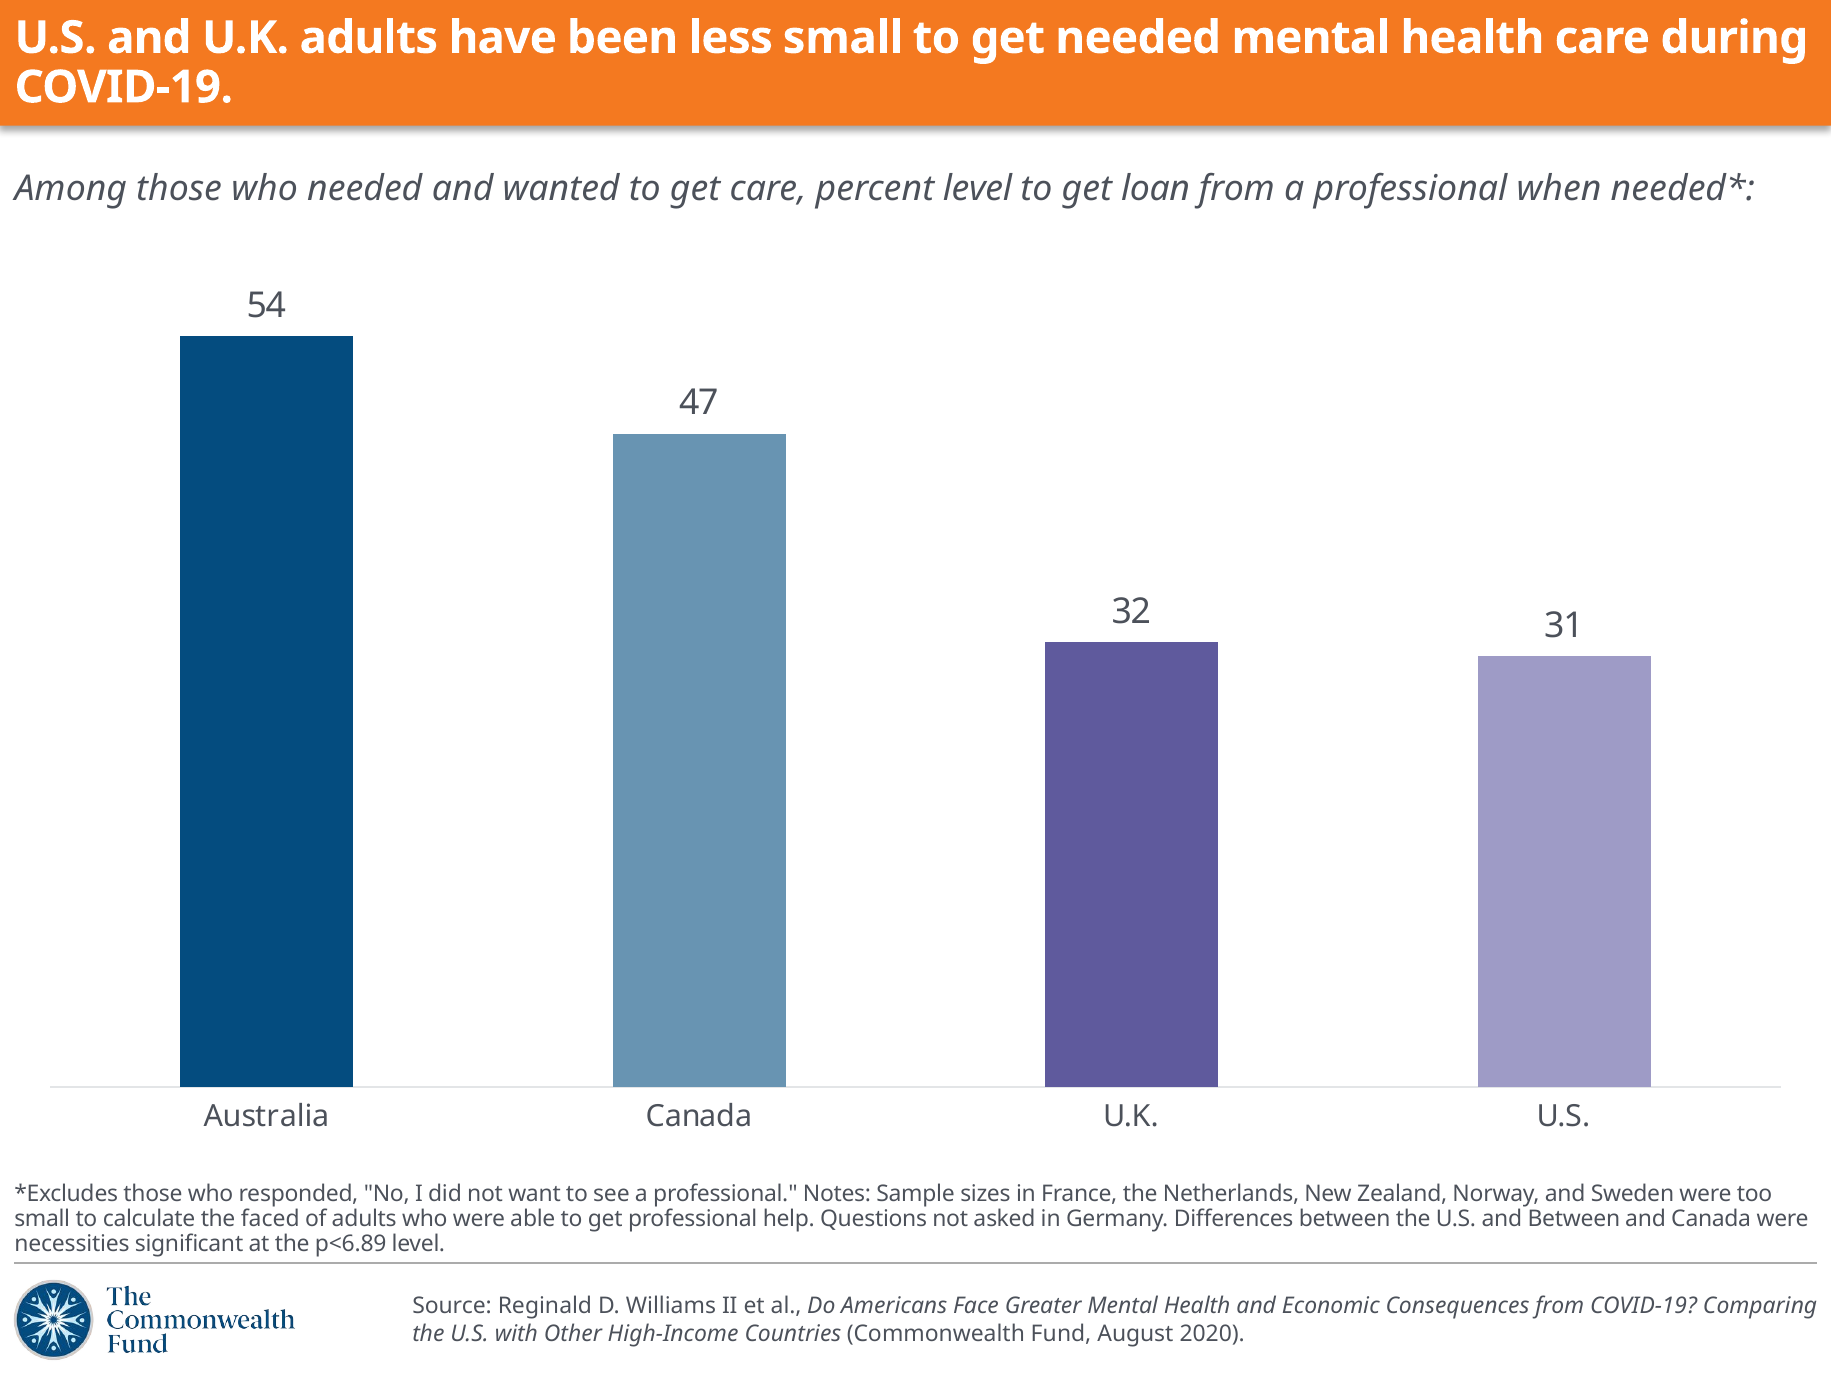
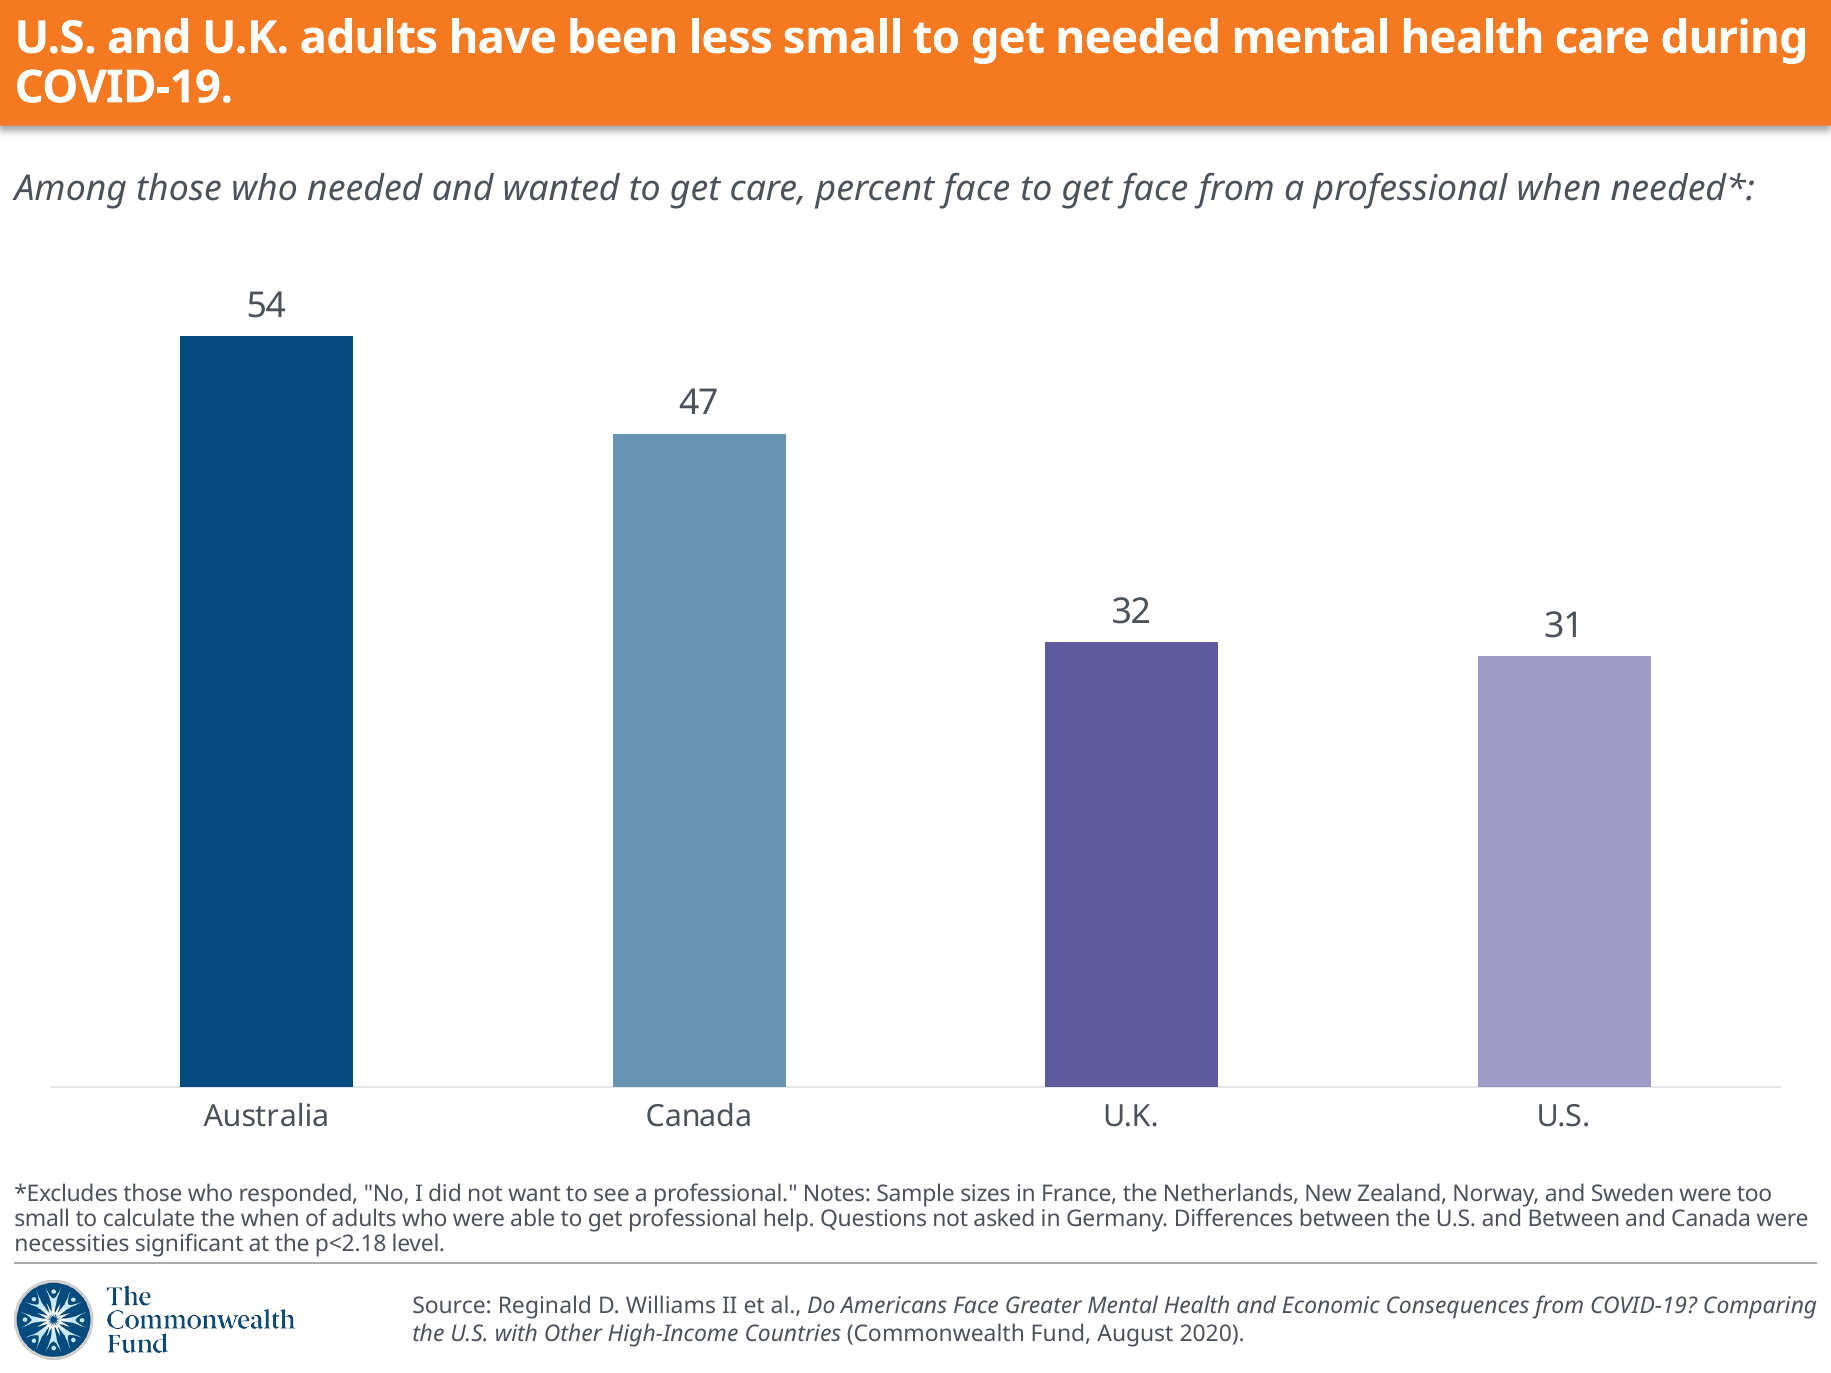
percent level: level -> face
get loan: loan -> face
the faced: faced -> when
p<6.89: p<6.89 -> p<2.18
